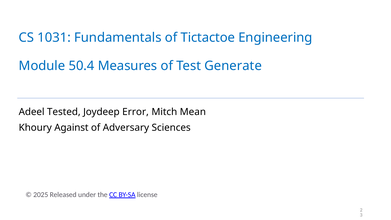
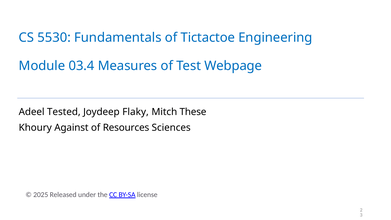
1031: 1031 -> 5530
50.4: 50.4 -> 03.4
Generate: Generate -> Webpage
Error: Error -> Flaky
Mean: Mean -> These
Adversary: Adversary -> Resources
